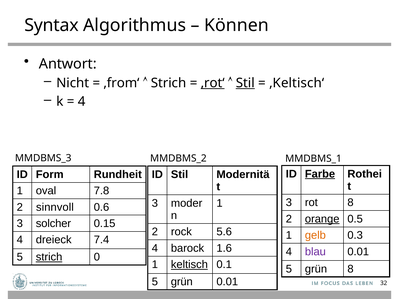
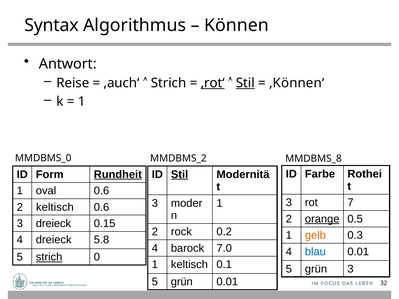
Nicht: Nicht -> Reise
‚from‘: ‚from‘ -> ‚auch‘
‚Keltisch‘: ‚Keltisch‘ -> ‚Können‘
4 at (82, 102): 4 -> 1
MMDBMS_3: MMDBMS_3 -> MMDBMS_0
MMDBMS_1: MMDBMS_1 -> MMDBMS_8
Farbe underline: present -> none
Rundheit underline: none -> present
Stil at (180, 175) underline: none -> present
oval 7.8: 7.8 -> 0.6
rot 8: 8 -> 7
2 sinnvoll: sinnvoll -> keltisch
3 solcher: solcher -> dreieck
5.6: 5.6 -> 0.2
7.4: 7.4 -> 5.8
1.6: 1.6 -> 7.0
blau colour: purple -> blue
keltisch at (189, 265) underline: present -> none
grün 8: 8 -> 3
